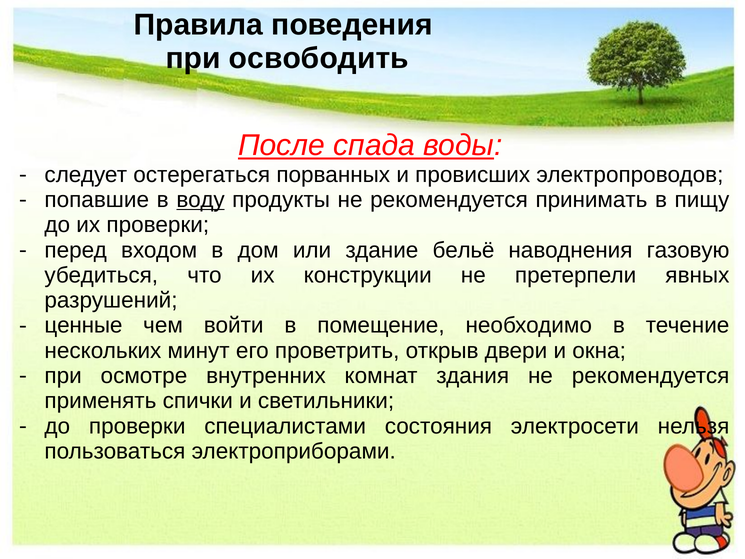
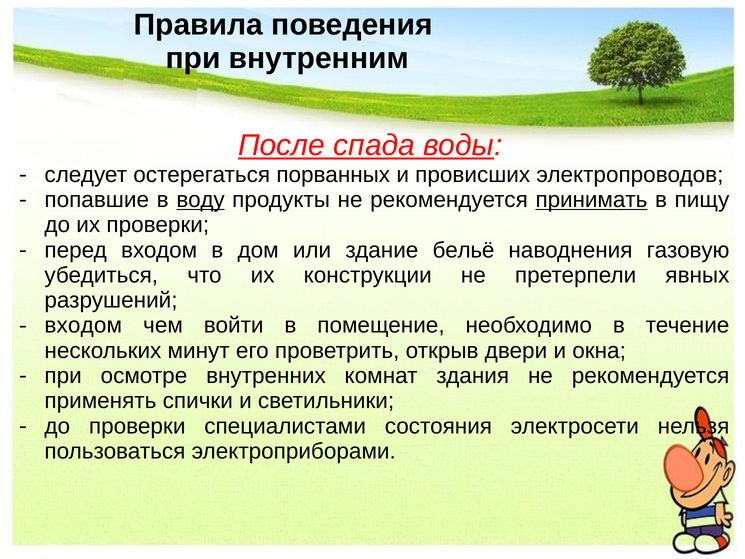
освободить: освободить -> внутренним
принимать underline: none -> present
ценные at (83, 325): ценные -> входом
